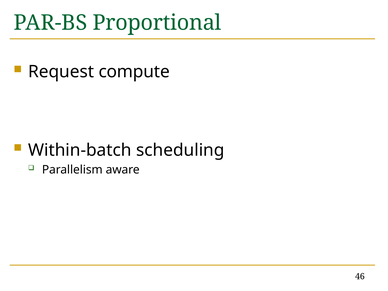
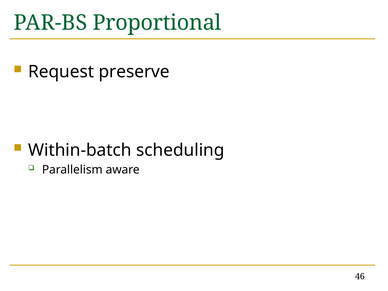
compute: compute -> preserve
